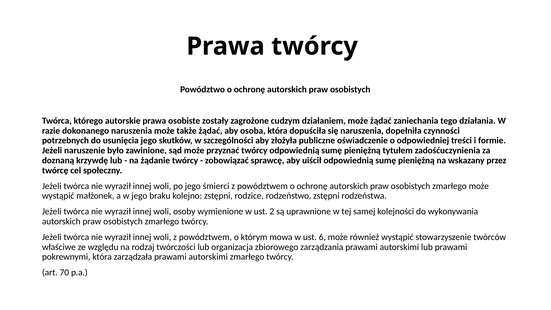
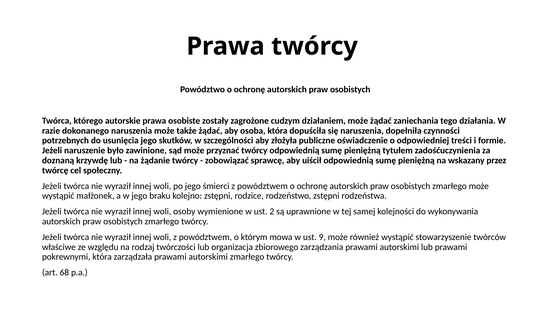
6: 6 -> 9
70: 70 -> 68
